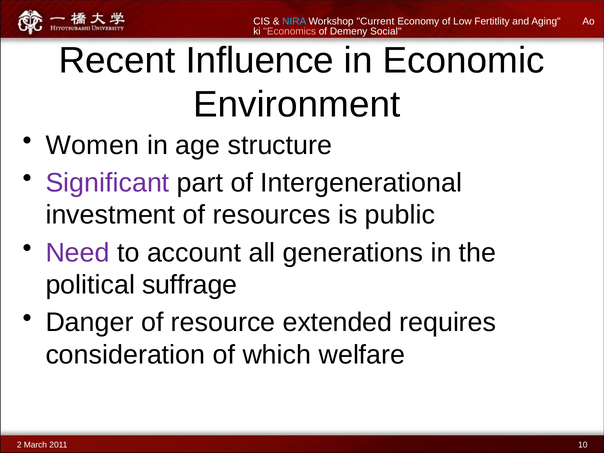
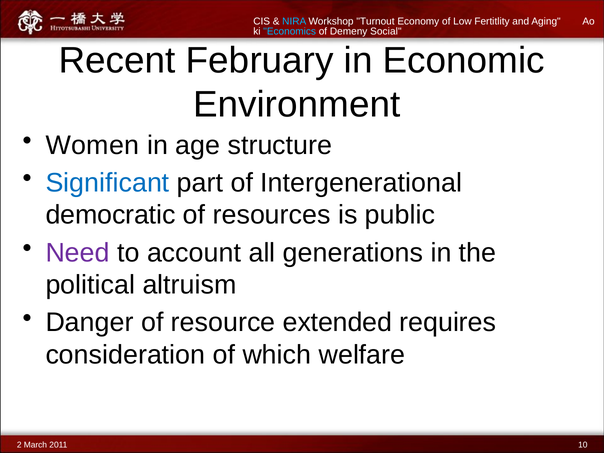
Current: Current -> Turnout
Economics colour: pink -> light blue
Influence: Influence -> February
Significant colour: purple -> blue
investment: investment -> democratic
suffrage: suffrage -> altruism
